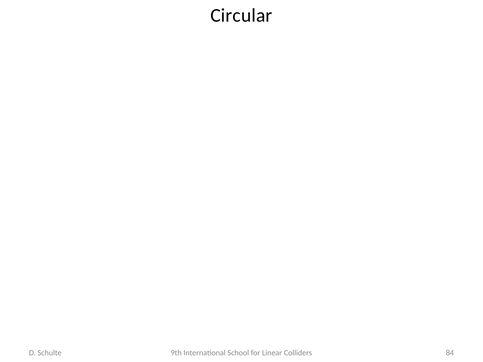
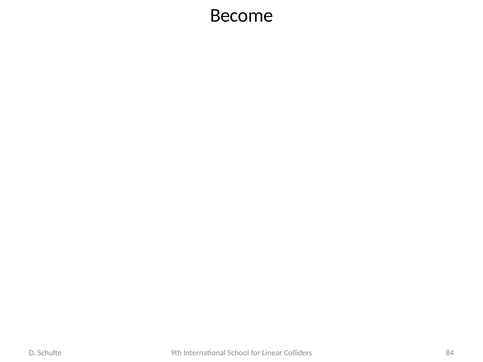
Circular: Circular -> Become
